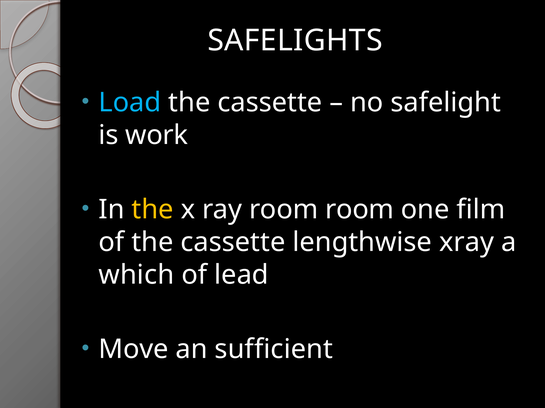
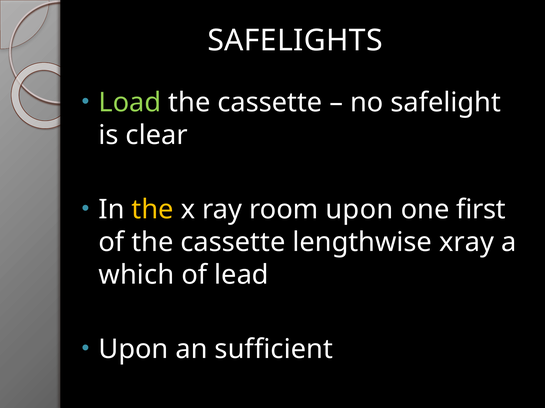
Load colour: light blue -> light green
work: work -> clear
room room: room -> upon
film: film -> first
Move at (133, 350): Move -> Upon
